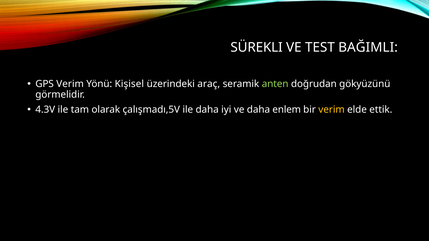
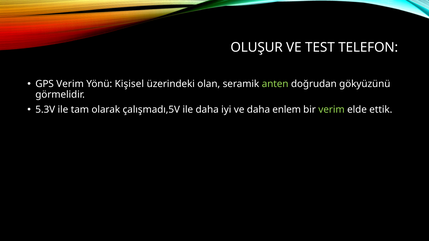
SÜREKLI: SÜREKLI -> OLUŞUR
BAĞIMLI: BAĞIMLI -> TELEFON
araç: araç -> olan
4.3V: 4.3V -> 5.3V
verim at (332, 110) colour: yellow -> light green
